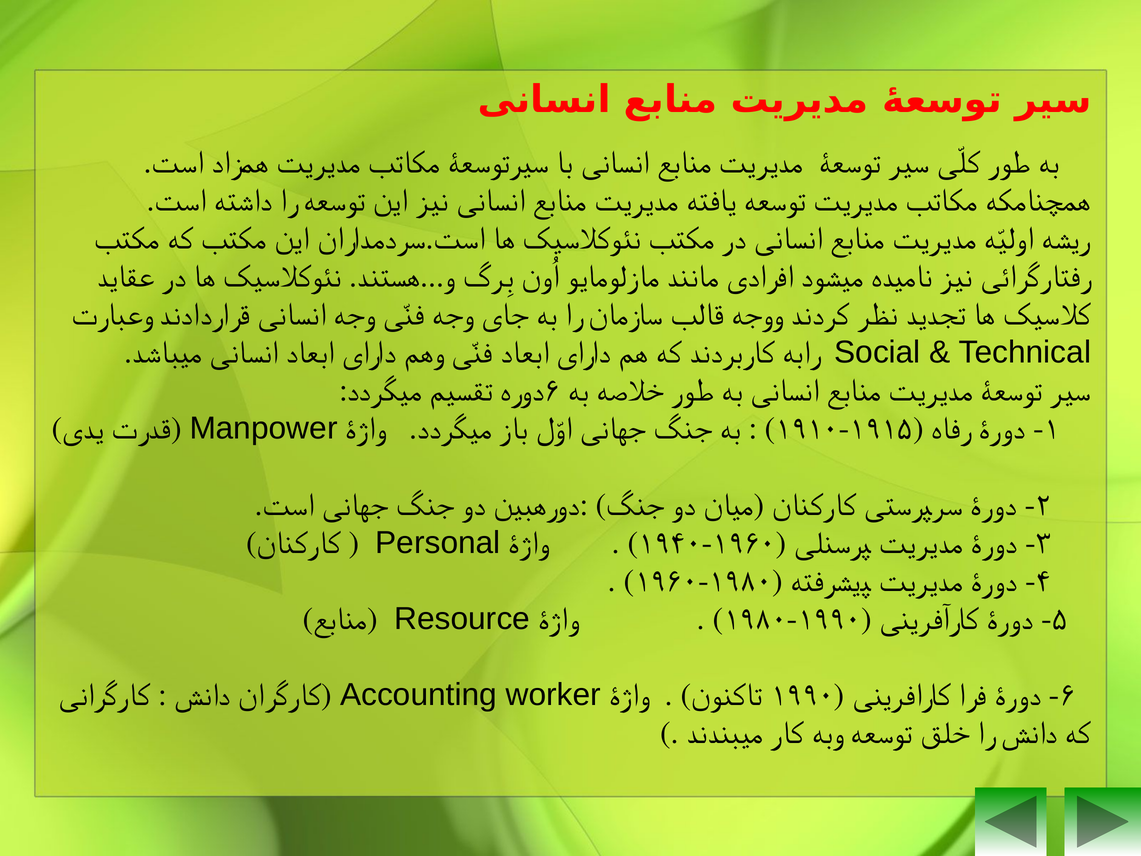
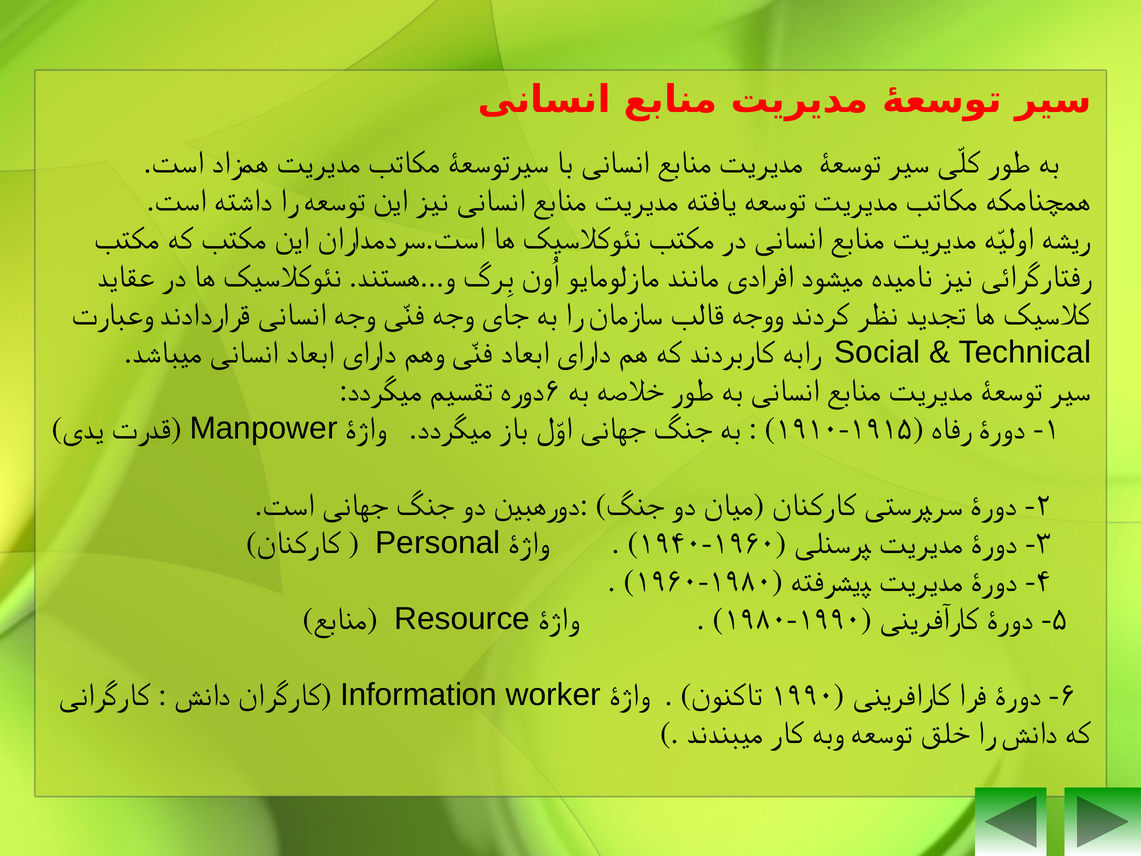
Accounting: Accounting -> Information
